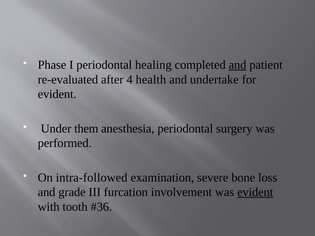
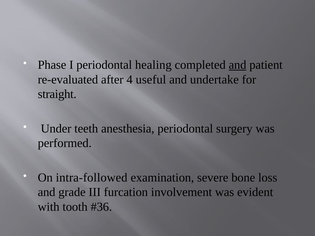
health: health -> useful
evident at (57, 94): evident -> straight
them: them -> teeth
evident at (255, 192) underline: present -> none
